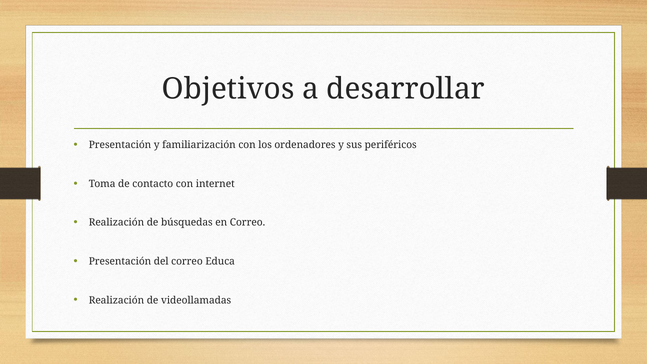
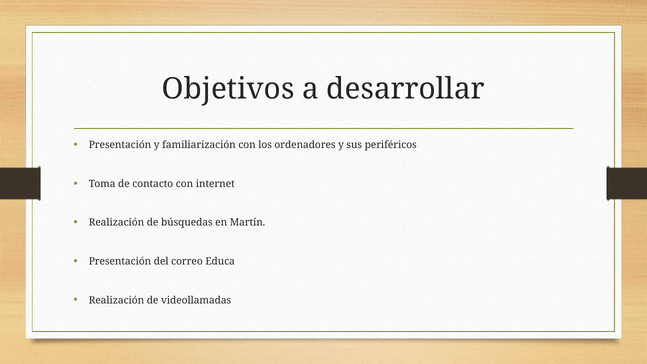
en Correo: Correo -> Martín
